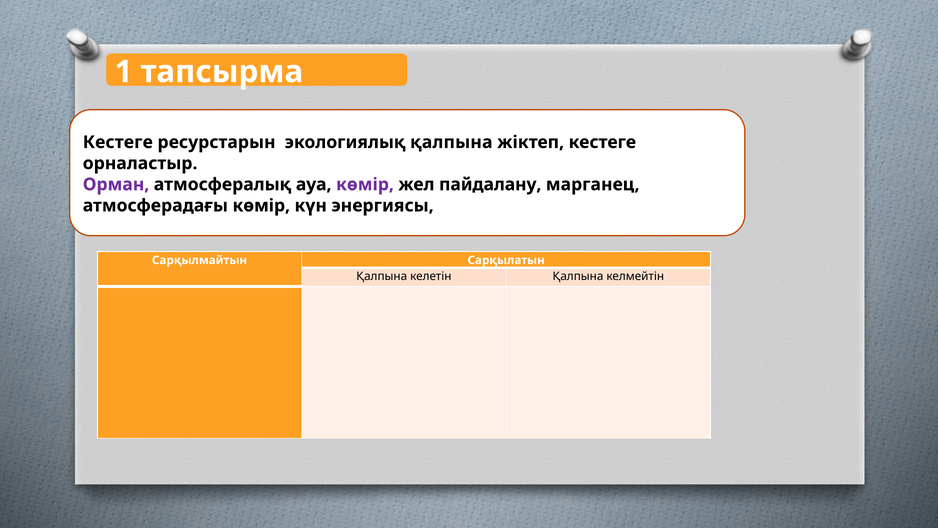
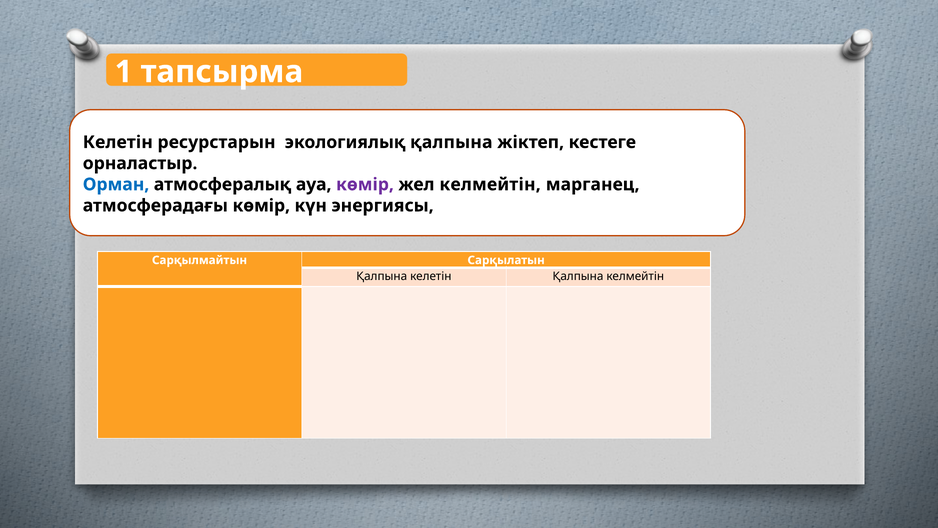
Кестеге at (118, 142): Кестеге -> Келетін
Орман colour: purple -> blue
жел пайдалану: пайдалану -> келмейтін
